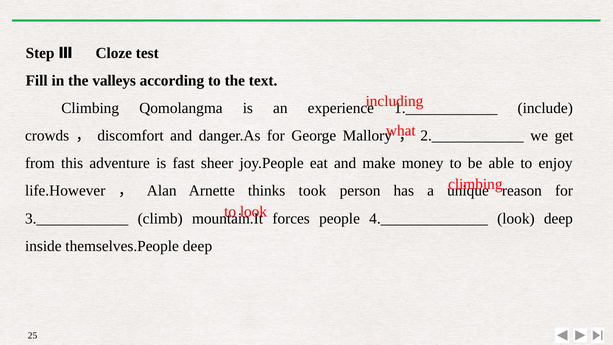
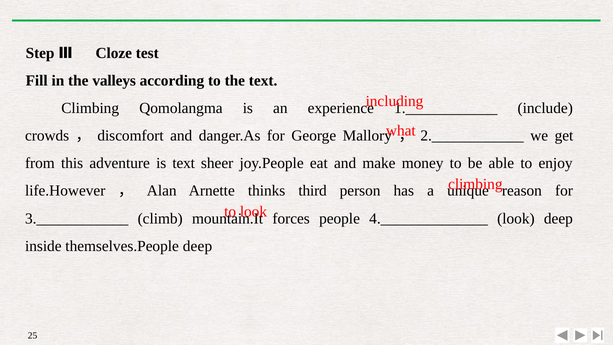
is fast: fast -> text
took: took -> third
